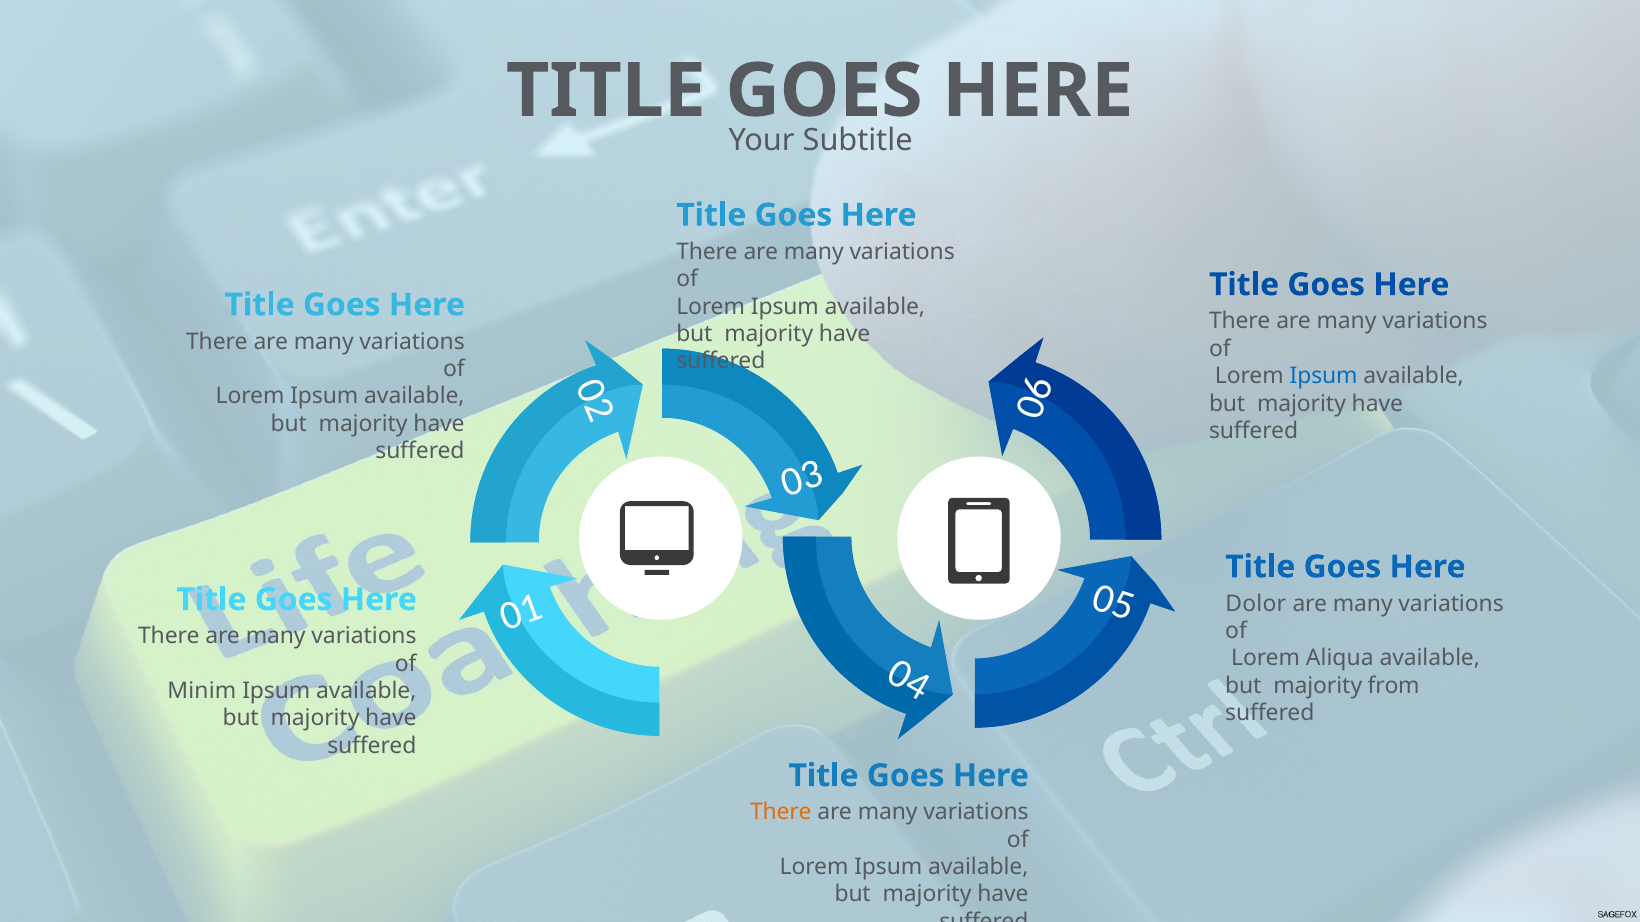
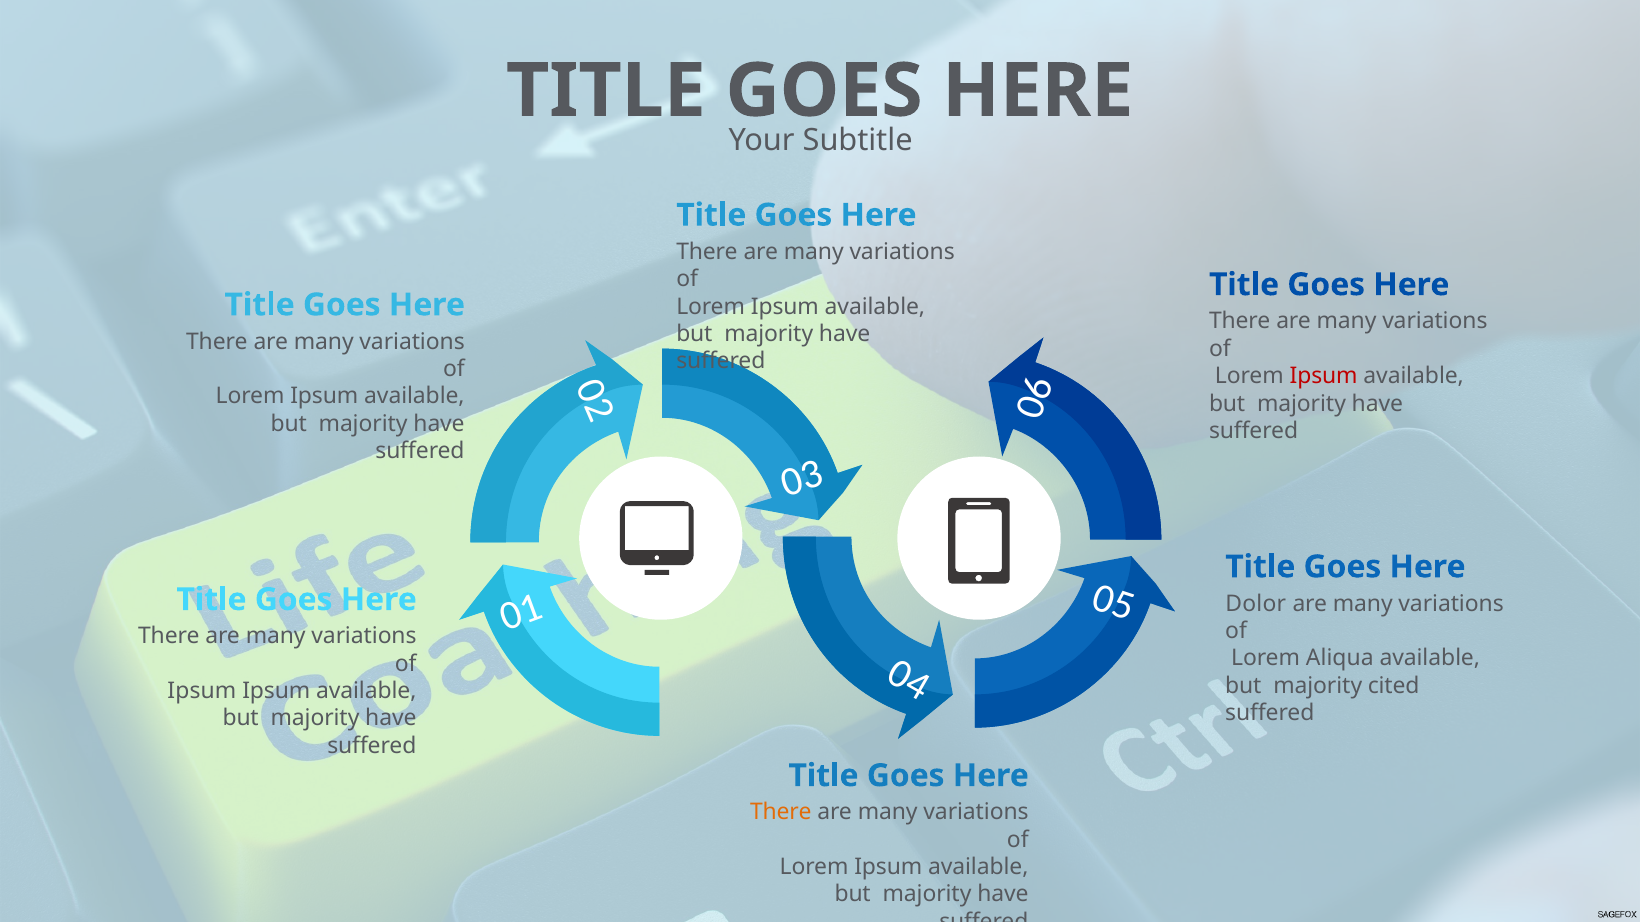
Ipsum at (1324, 376) colour: blue -> red
from: from -> cited
Minim at (202, 691): Minim -> Ipsum
